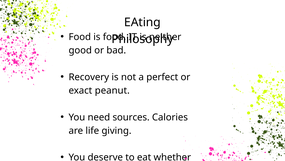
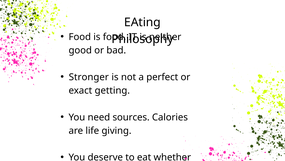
Recovery: Recovery -> Stronger
peanut: peanut -> getting
